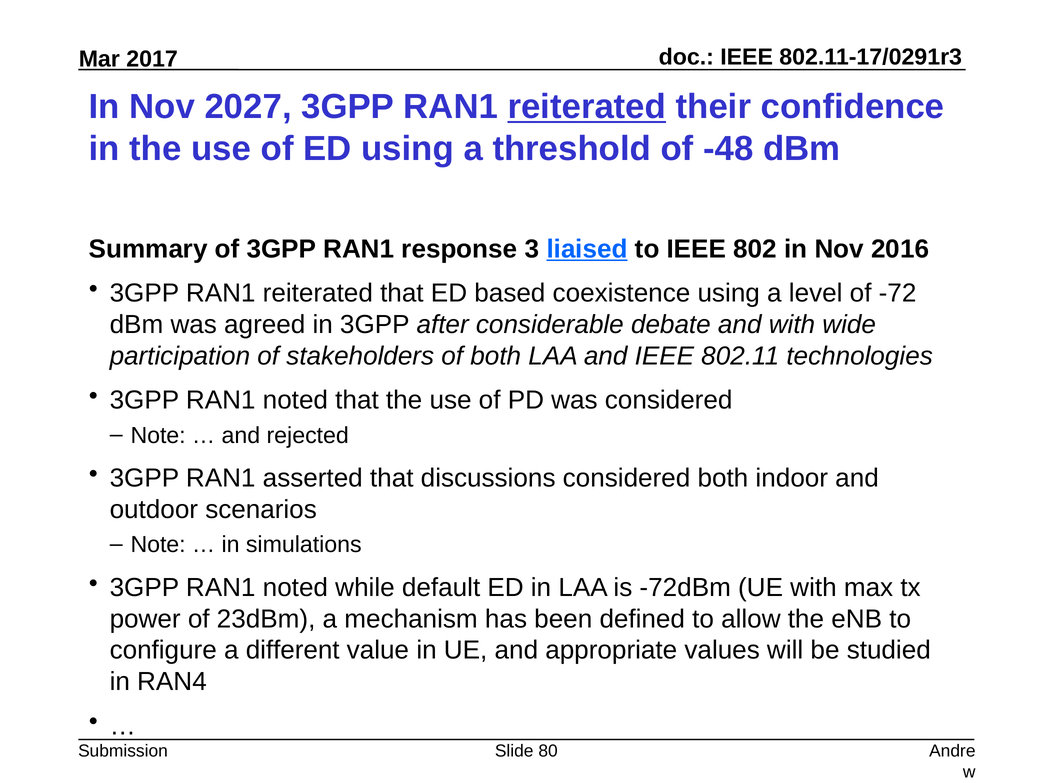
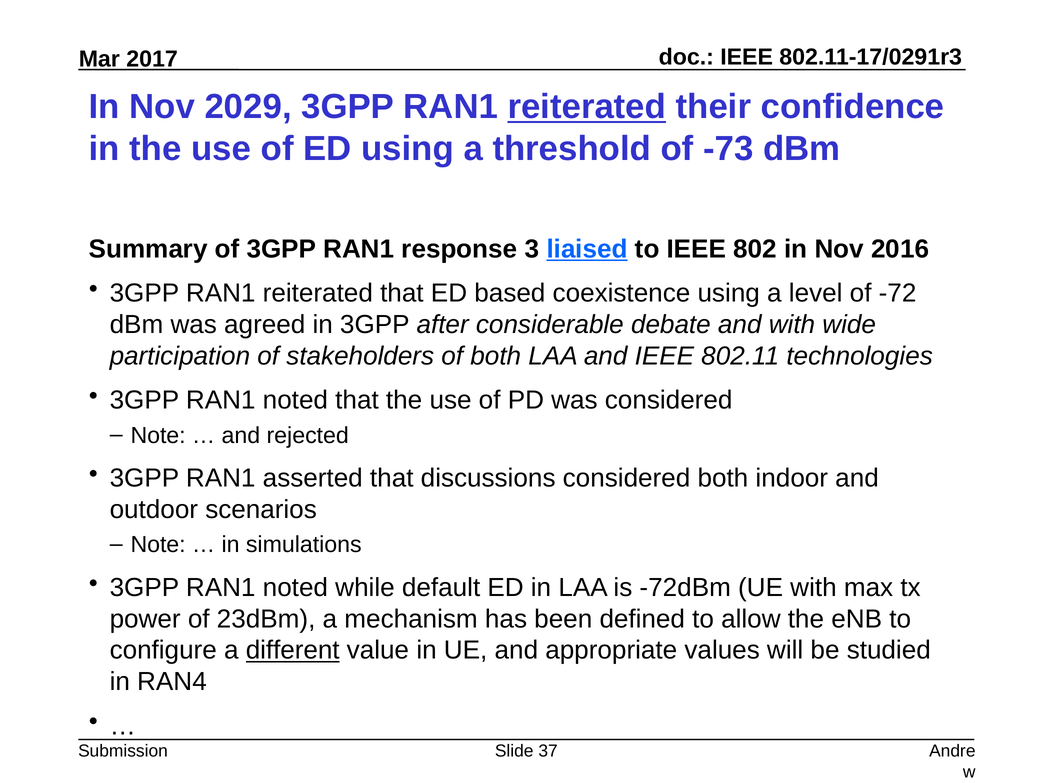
2027: 2027 -> 2029
-48: -48 -> -73
different underline: none -> present
80: 80 -> 37
